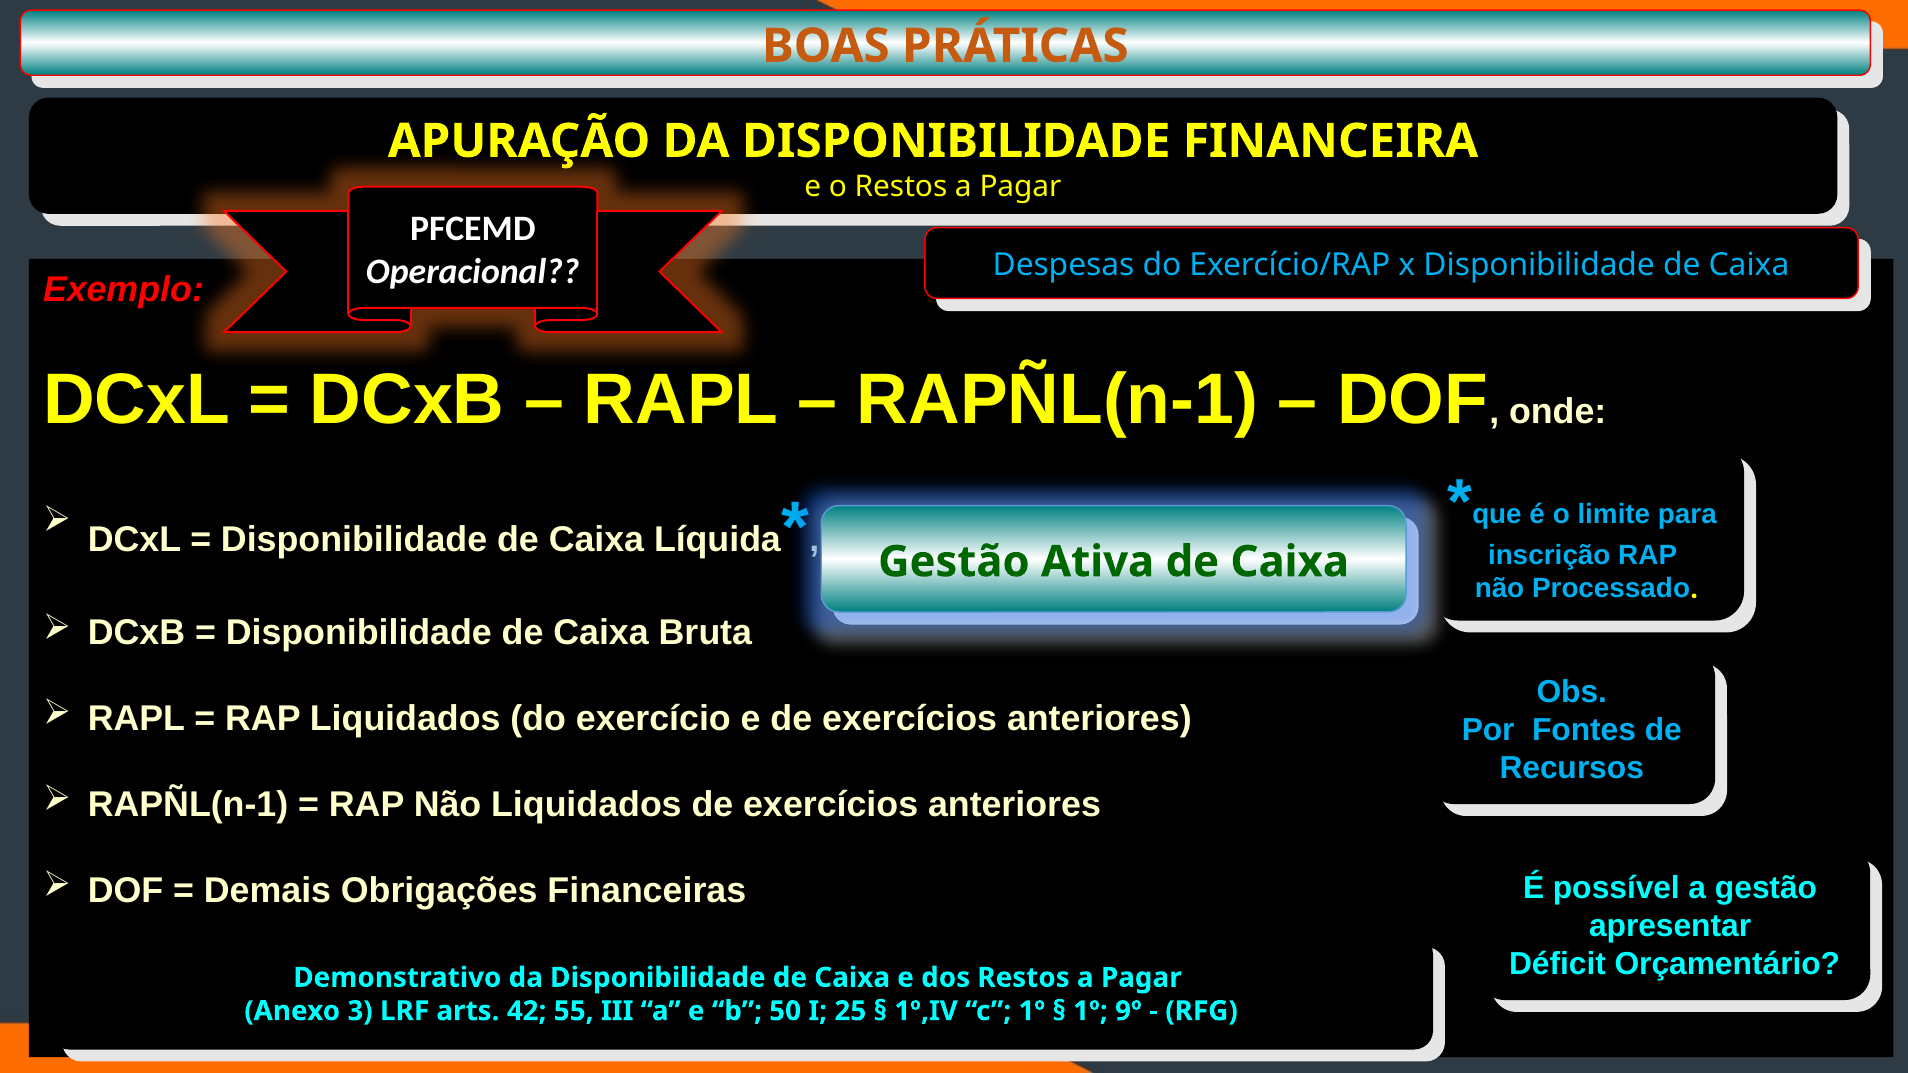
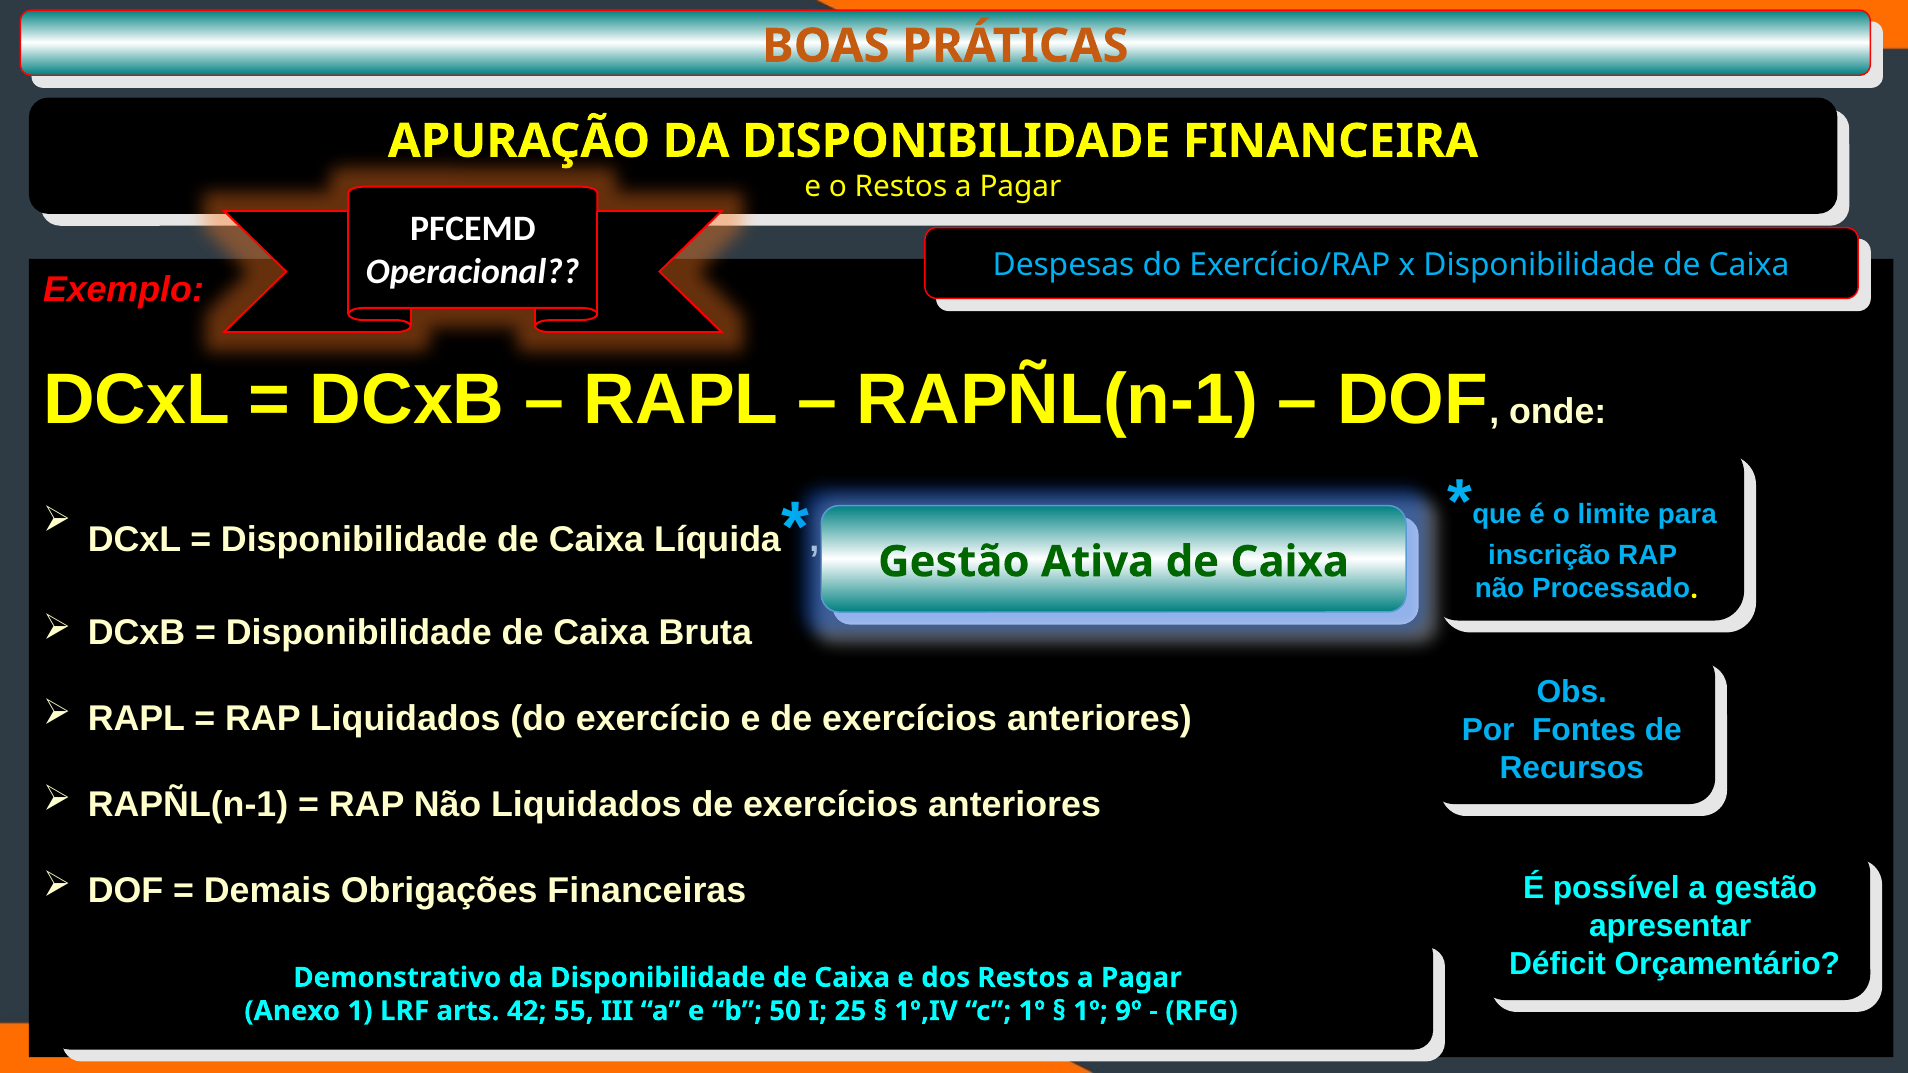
3: 3 -> 1
